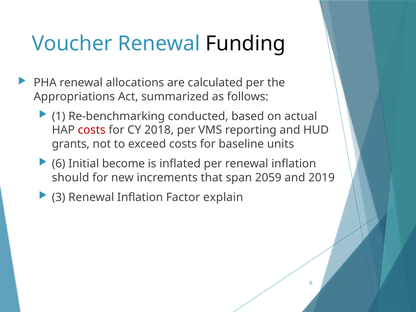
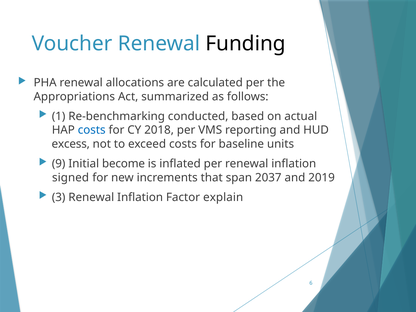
costs at (92, 130) colour: red -> blue
grants: grants -> excess
6 at (59, 164): 6 -> 9
should: should -> signed
2059: 2059 -> 2037
